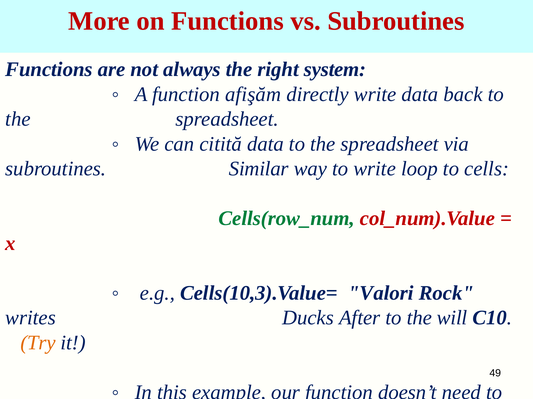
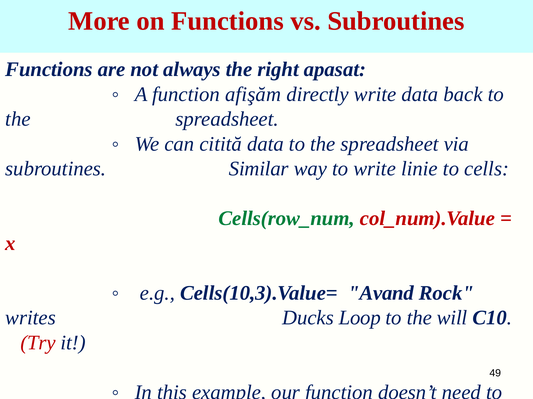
system: system -> apasat
loop: loop -> linie
Valori: Valori -> Avand
After: After -> Loop
Try colour: orange -> red
